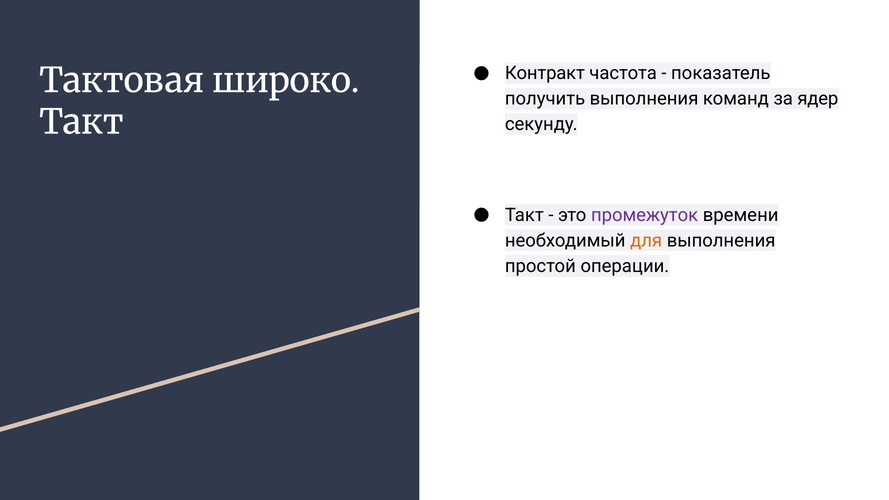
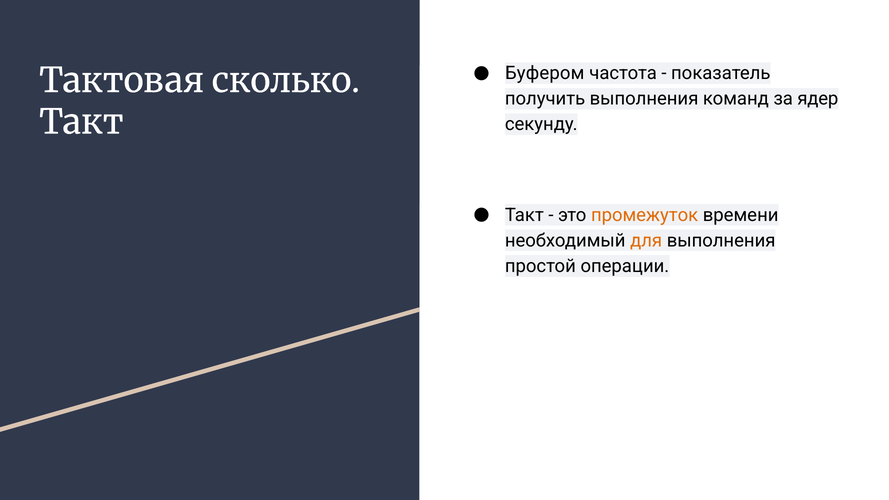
Контракт: Контракт -> Буфером
широко: широко -> сколько
промежуток colour: purple -> orange
